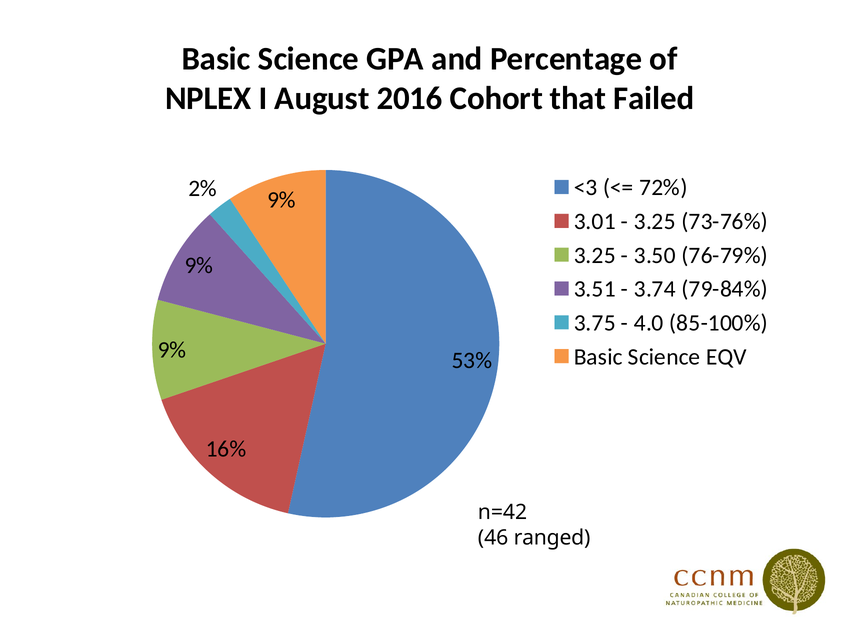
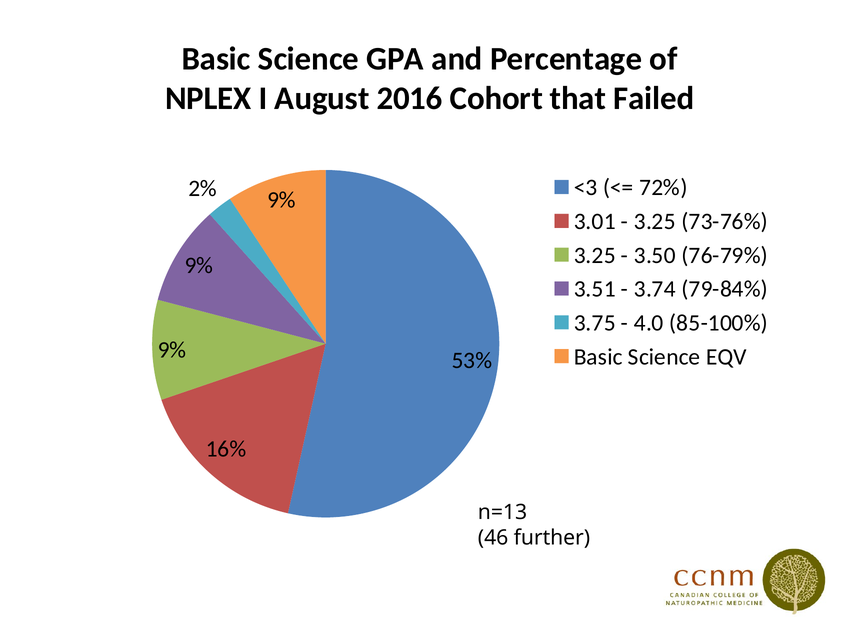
n=42: n=42 -> n=13
ranged: ranged -> further
